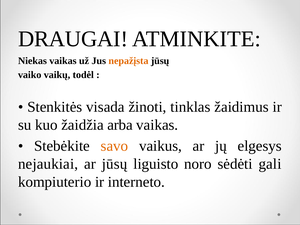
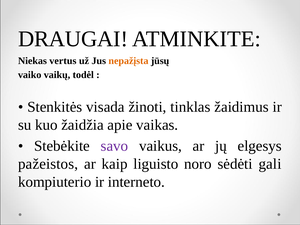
Niekas vaikas: vaikas -> vertus
arba: arba -> apie
savo colour: orange -> purple
nejaukiai: nejaukiai -> pažeistos
ar jūsų: jūsų -> kaip
